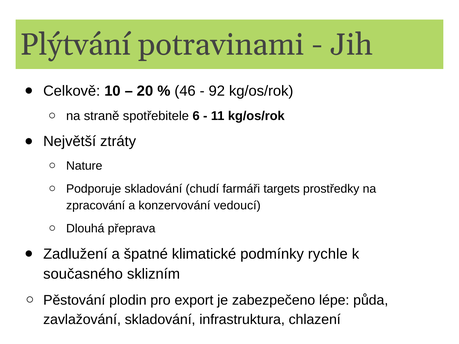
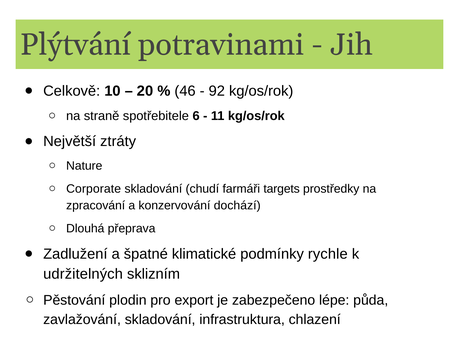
Podporuje: Podporuje -> Corporate
vedoucí: vedoucí -> dochází
současného: současného -> udržitelných
